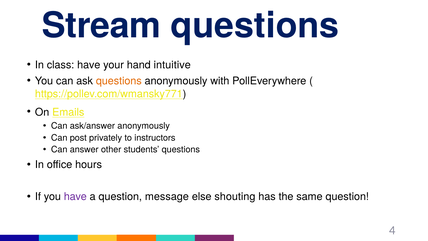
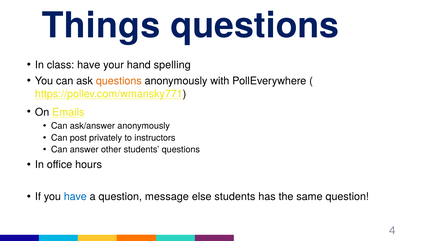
Stream: Stream -> Things
intuitive: intuitive -> spelling
have at (75, 197) colour: purple -> blue
else shouting: shouting -> students
